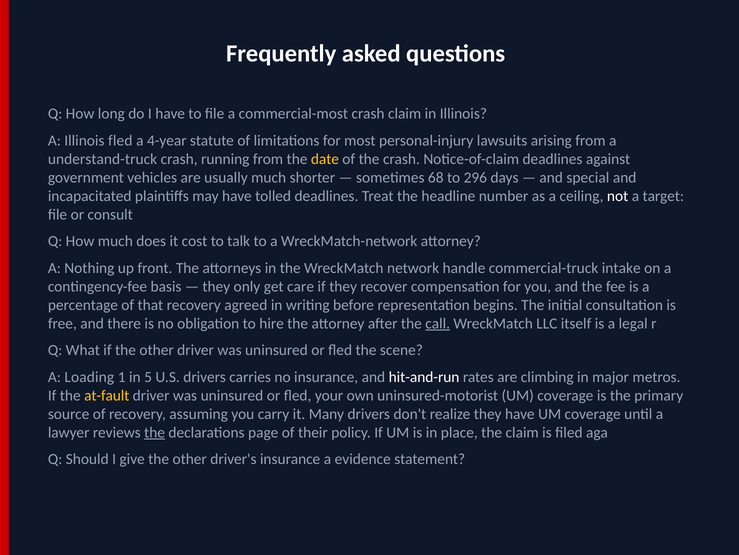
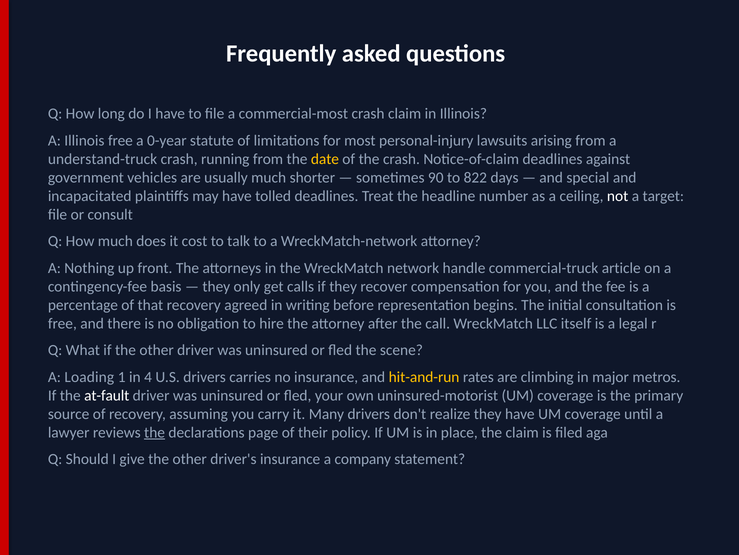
Illinois fled: fled -> free
4-year: 4-year -> 0-year
68: 68 -> 90
296: 296 -> 822
intake: intake -> article
care: care -> calls
call underline: present -> none
5: 5 -> 4
hit-and-run colour: white -> yellow
at-fault colour: yellow -> white
evidence: evidence -> company
